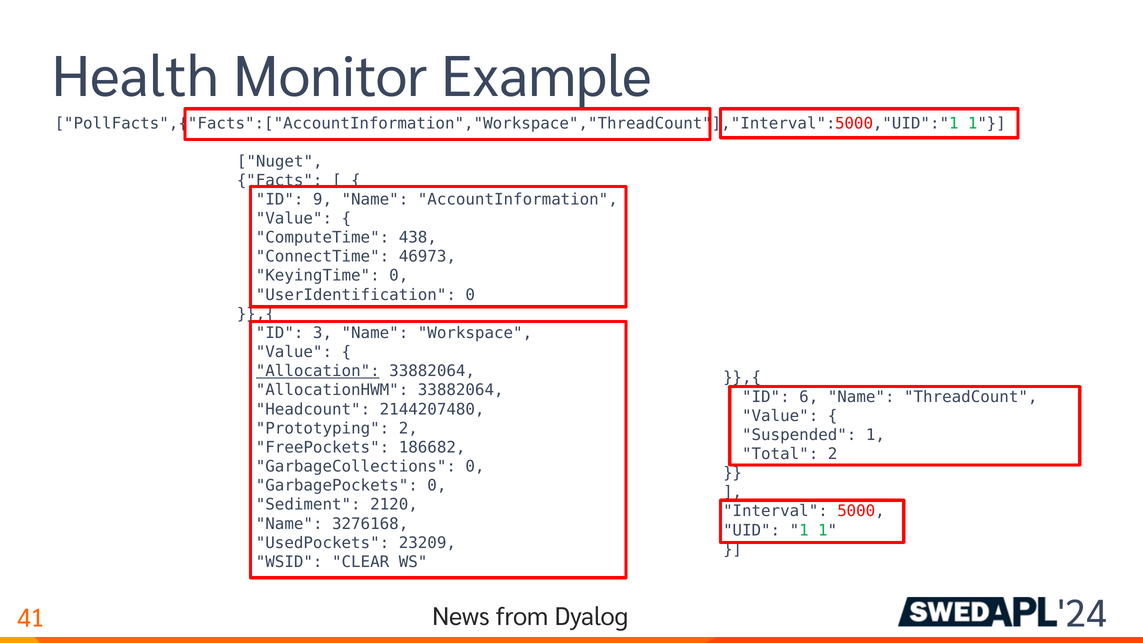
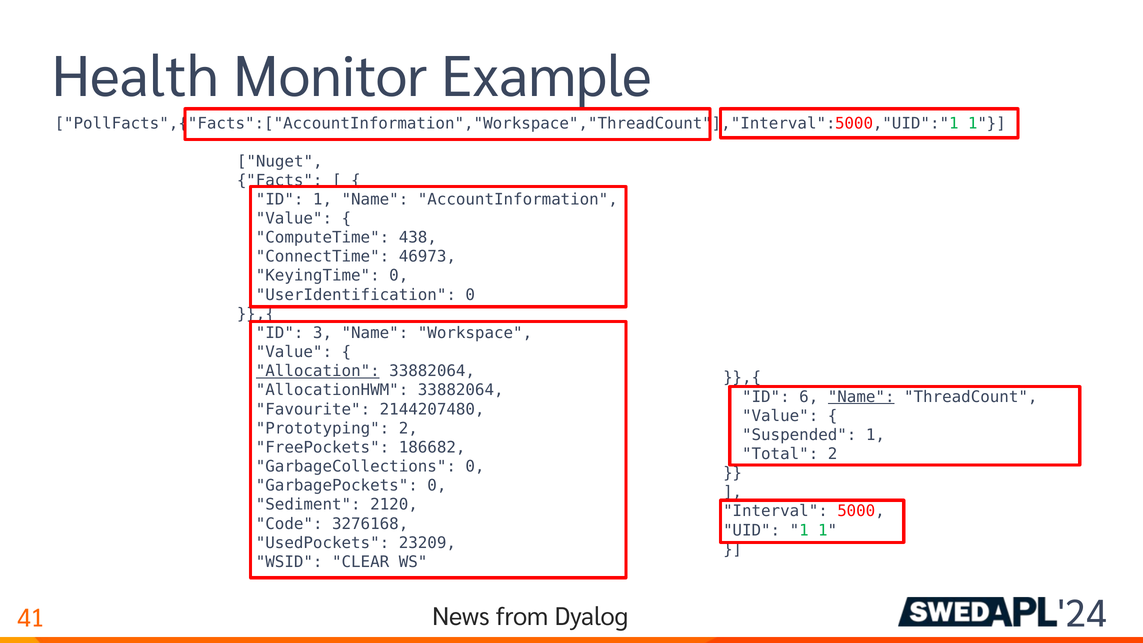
ID 9: 9 -> 1
Name at (861, 397) underline: none -> present
Headcount: Headcount -> Favourite
Name at (289, 524): Name -> Code
